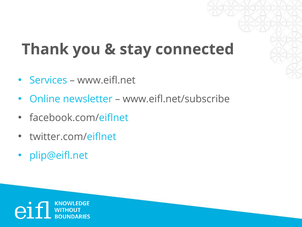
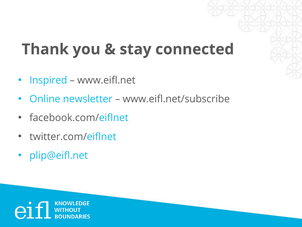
Services: Services -> Inspired
